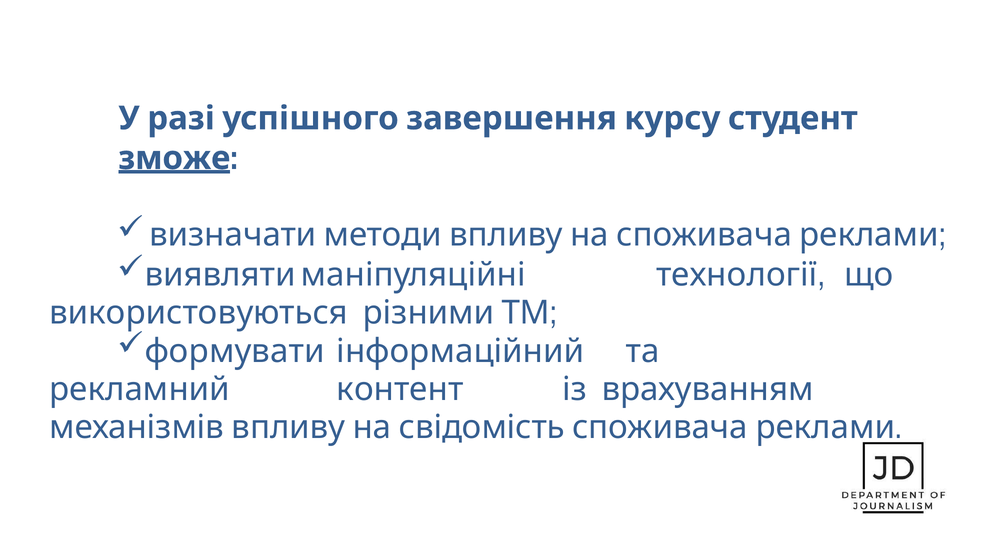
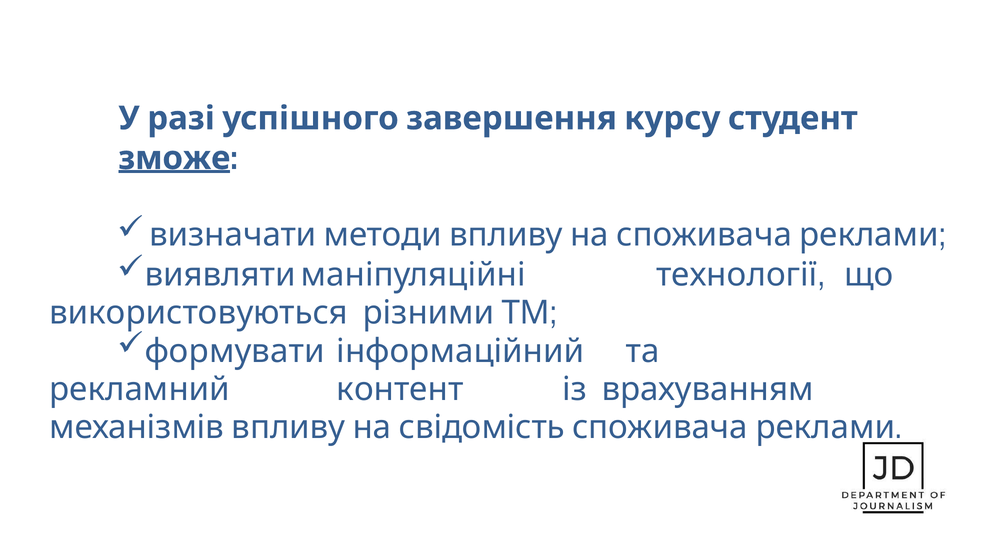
зможе underline: present -> none
